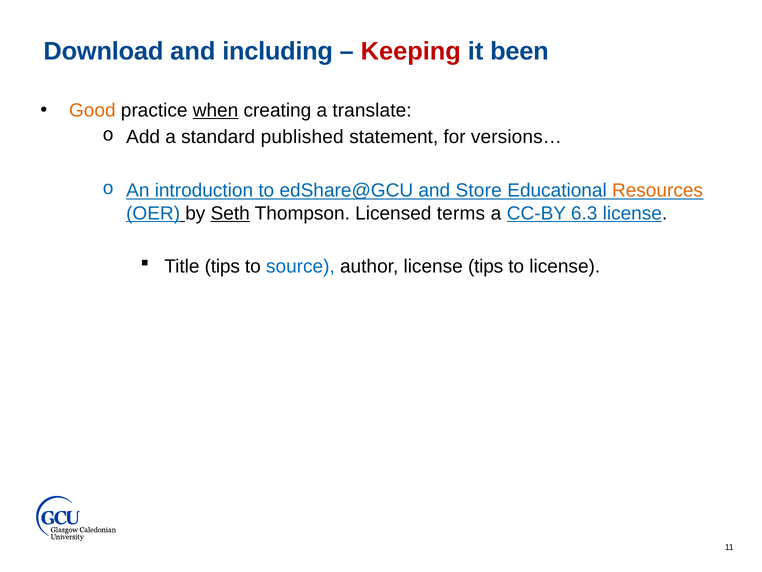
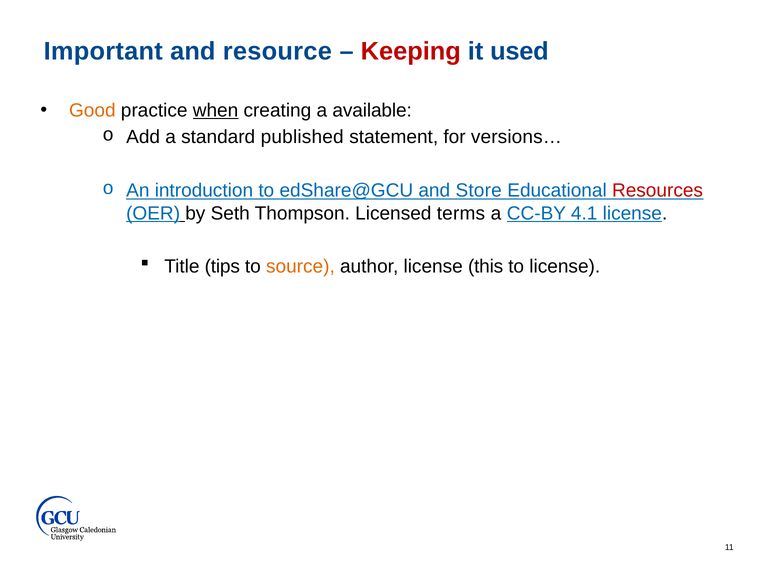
Download: Download -> Important
including: including -> resource
been: been -> used
translate: translate -> available
Resources colour: orange -> red
Seth underline: present -> none
6.3: 6.3 -> 4.1
source colour: blue -> orange
license tips: tips -> this
